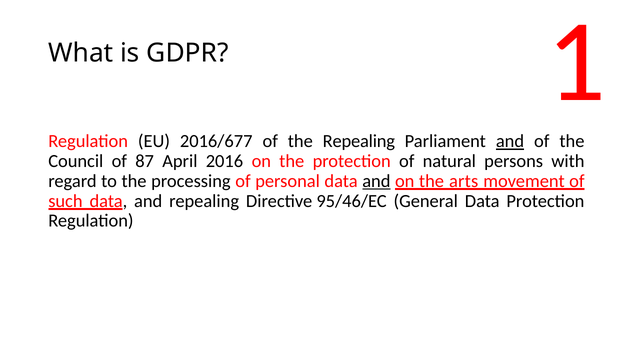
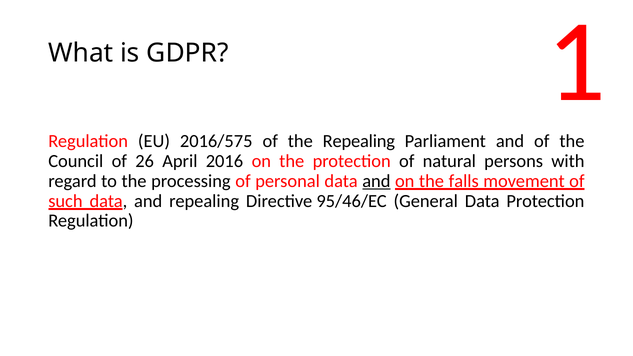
2016/677: 2016/677 -> 2016/575
and at (510, 141) underline: present -> none
87: 87 -> 26
arts: arts -> falls
